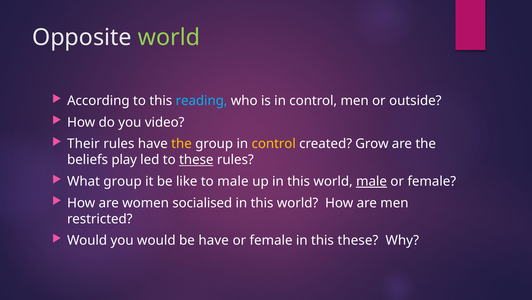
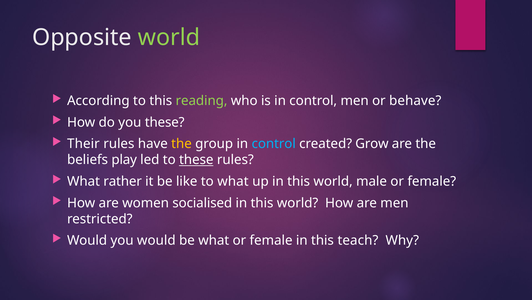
reading colour: light blue -> light green
outside: outside -> behave
you video: video -> these
control at (274, 144) colour: yellow -> light blue
What group: group -> rather
to male: male -> what
male at (372, 181) underline: present -> none
be have: have -> what
this these: these -> teach
